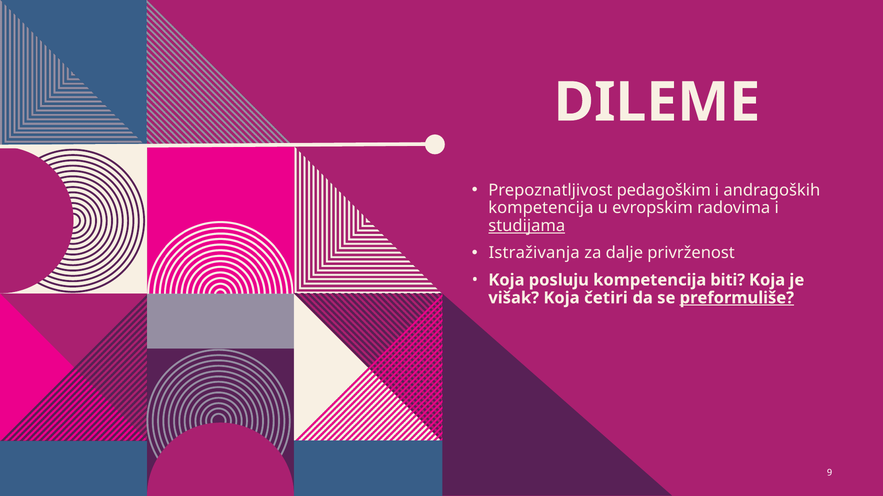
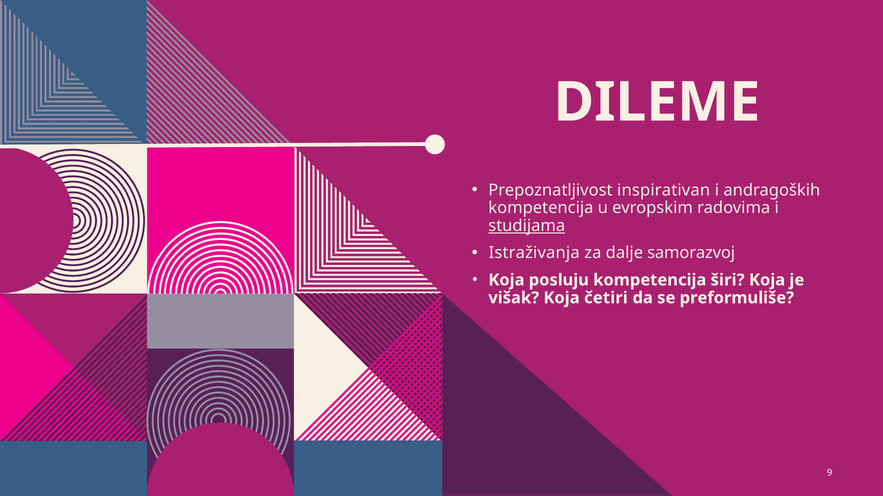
pedagoškim: pedagoškim -> inspirativan
privrženost: privrženost -> samorazvoj
biti: biti -> širi
preformuliše underline: present -> none
